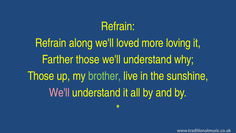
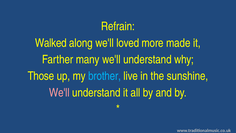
Refrain at (51, 43): Refrain -> Walked
loving: loving -> made
Farther those: those -> many
brother colour: light green -> light blue
